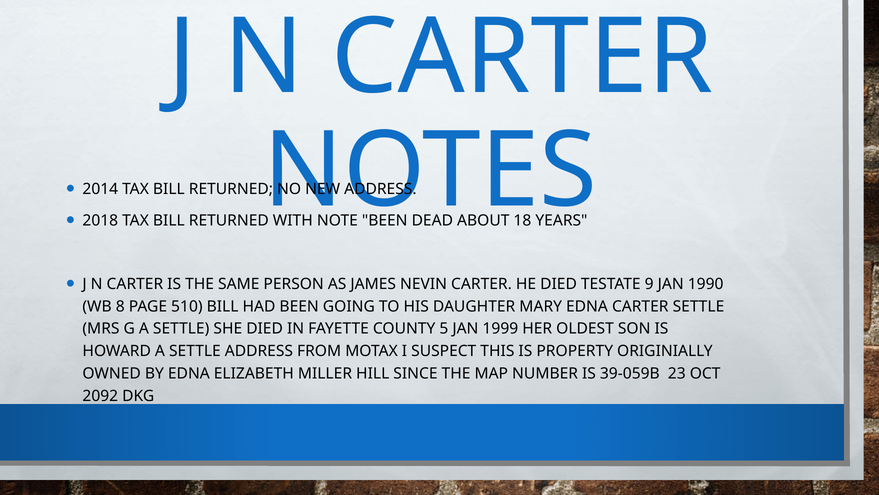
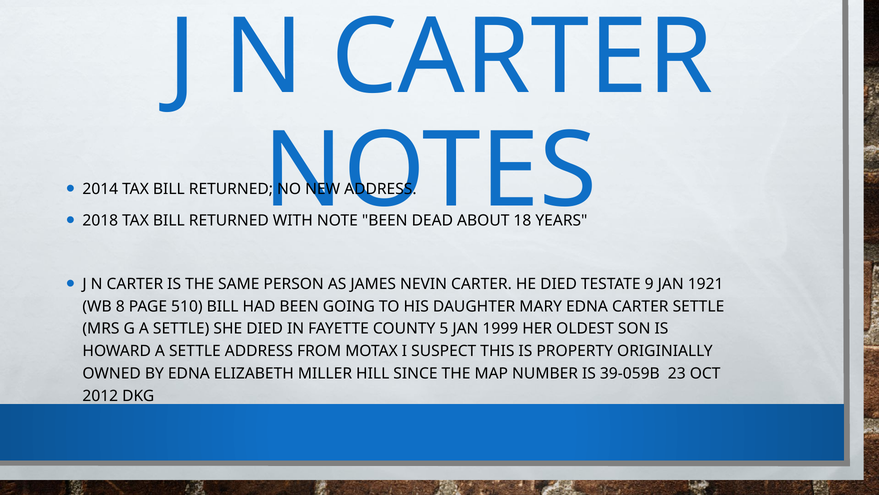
1990: 1990 -> 1921
2092: 2092 -> 2012
